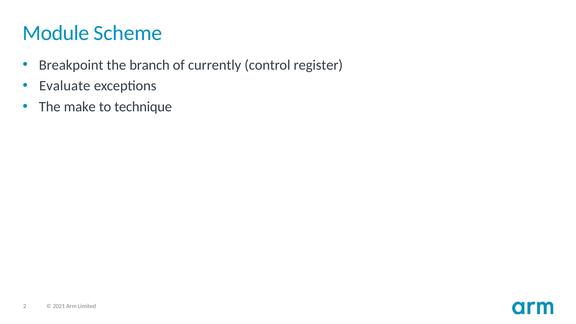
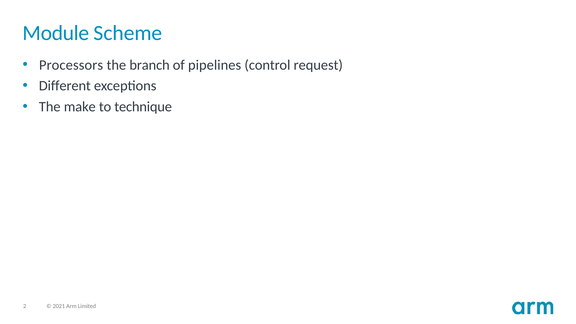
Breakpoint: Breakpoint -> Processors
currently: currently -> pipelines
register: register -> request
Evaluate: Evaluate -> Different
